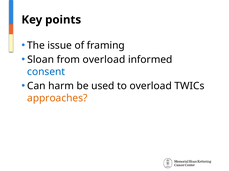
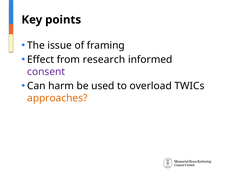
Sloan: Sloan -> Effect
from overload: overload -> research
consent colour: blue -> purple
